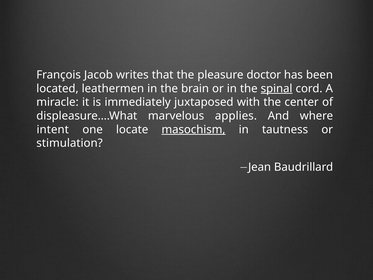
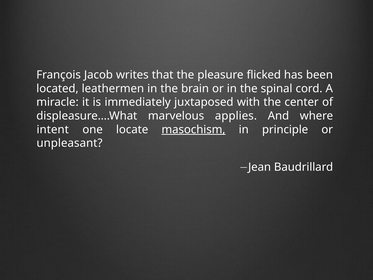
doctor: doctor -> flicked
spinal underline: present -> none
tautness: tautness -> principle
stimulation: stimulation -> unpleasant
